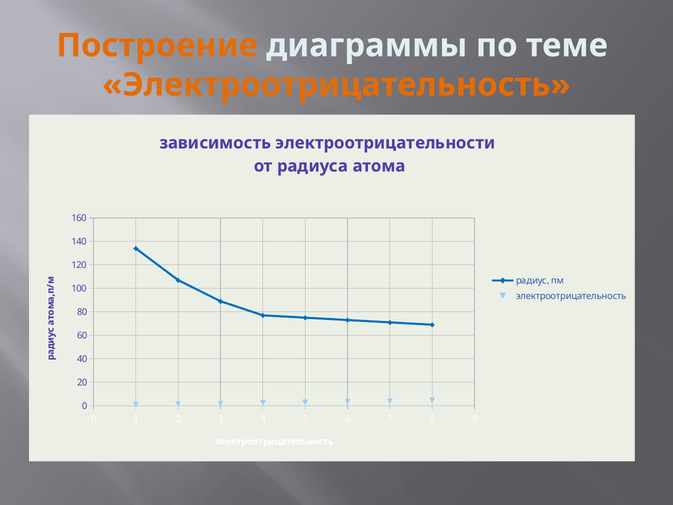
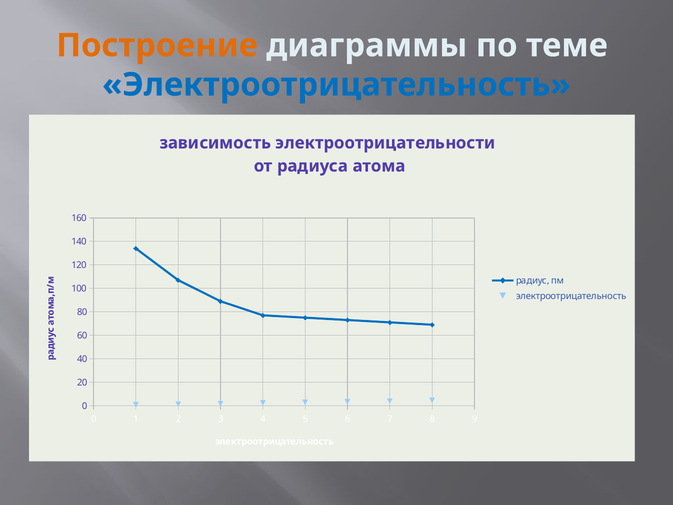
Электроотрицательность at (336, 85) colour: orange -> blue
